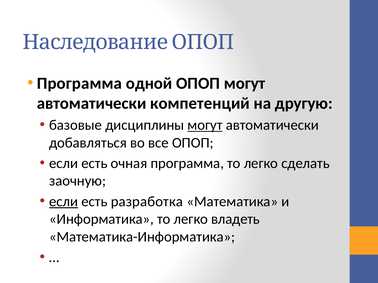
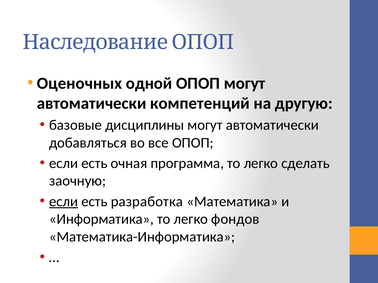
Программа at (79, 83): Программа -> Оценочных
могут at (205, 125) underline: present -> none
владеть: владеть -> фондов
